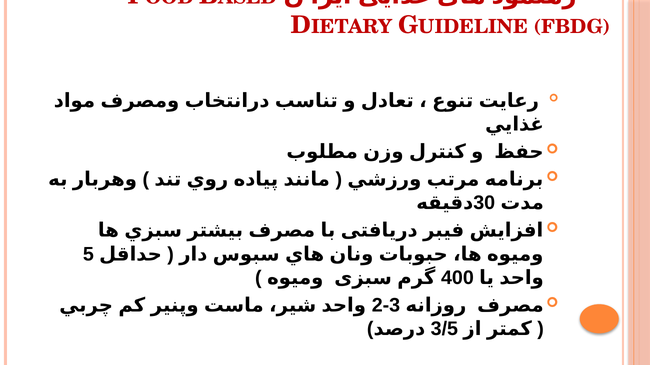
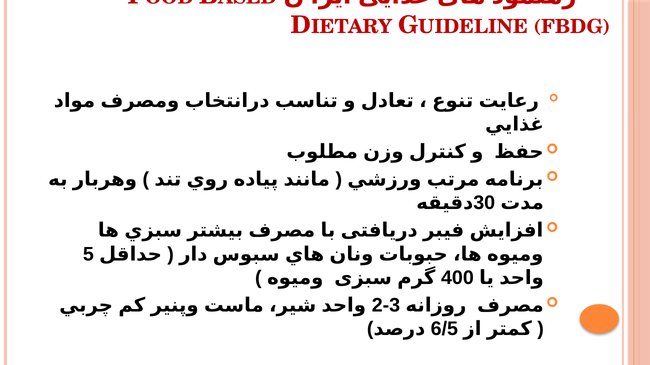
3/5: 3/5 -> 6/5
